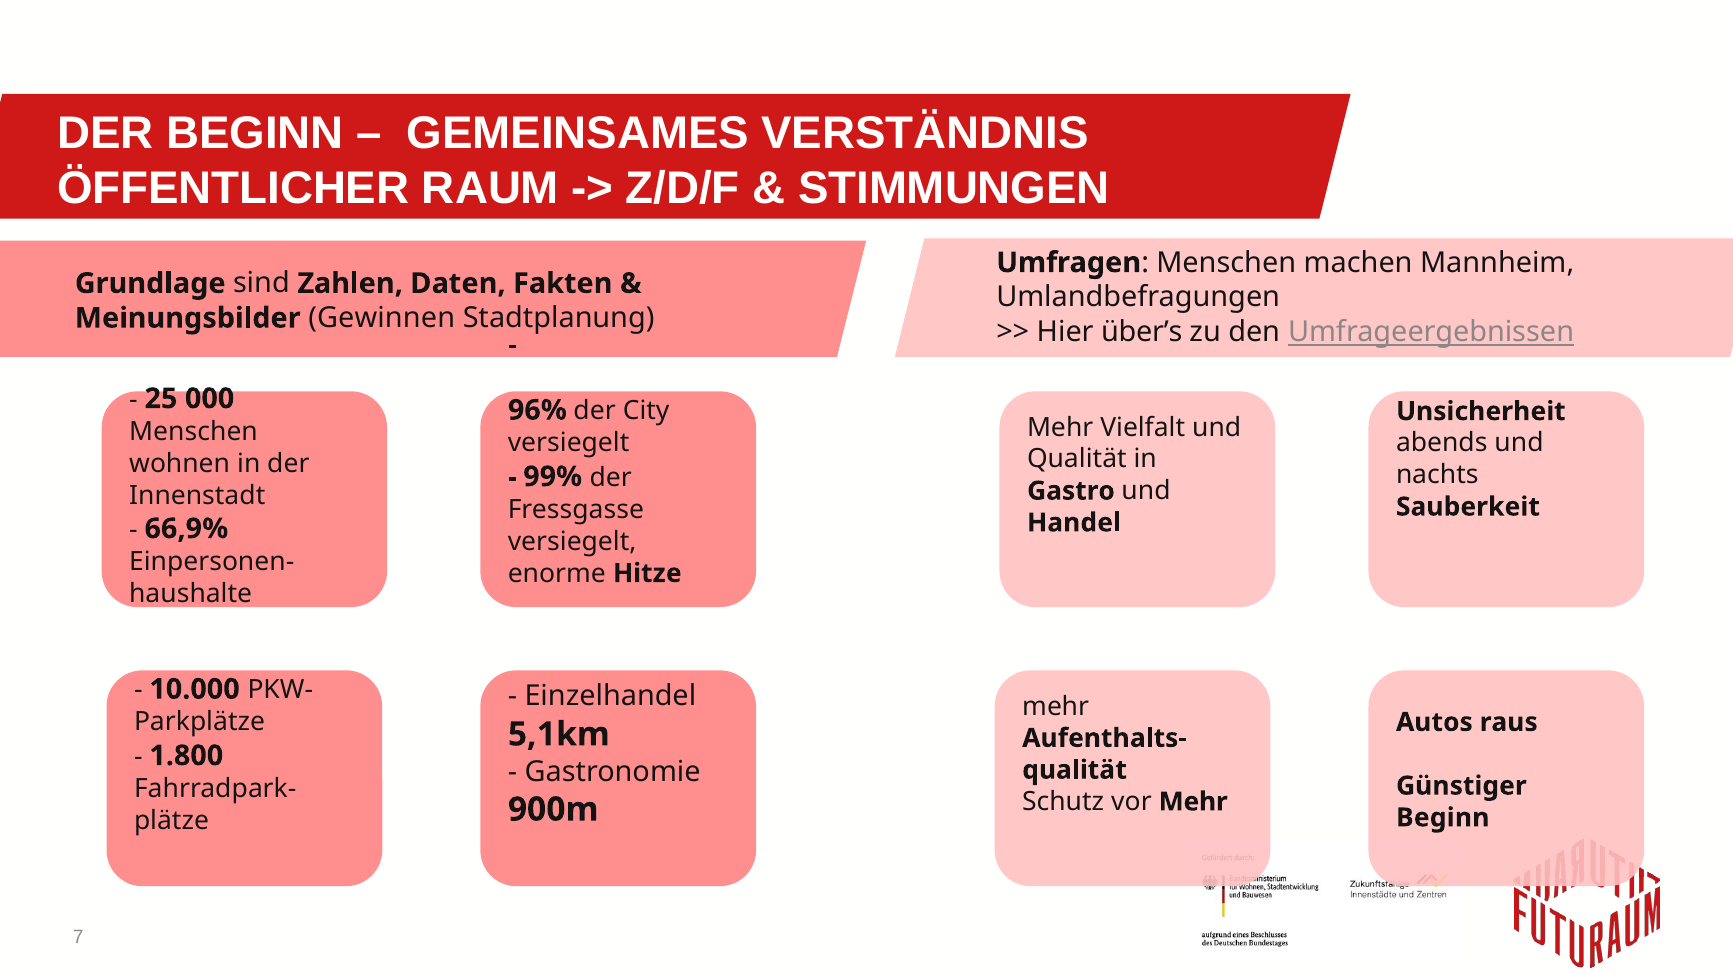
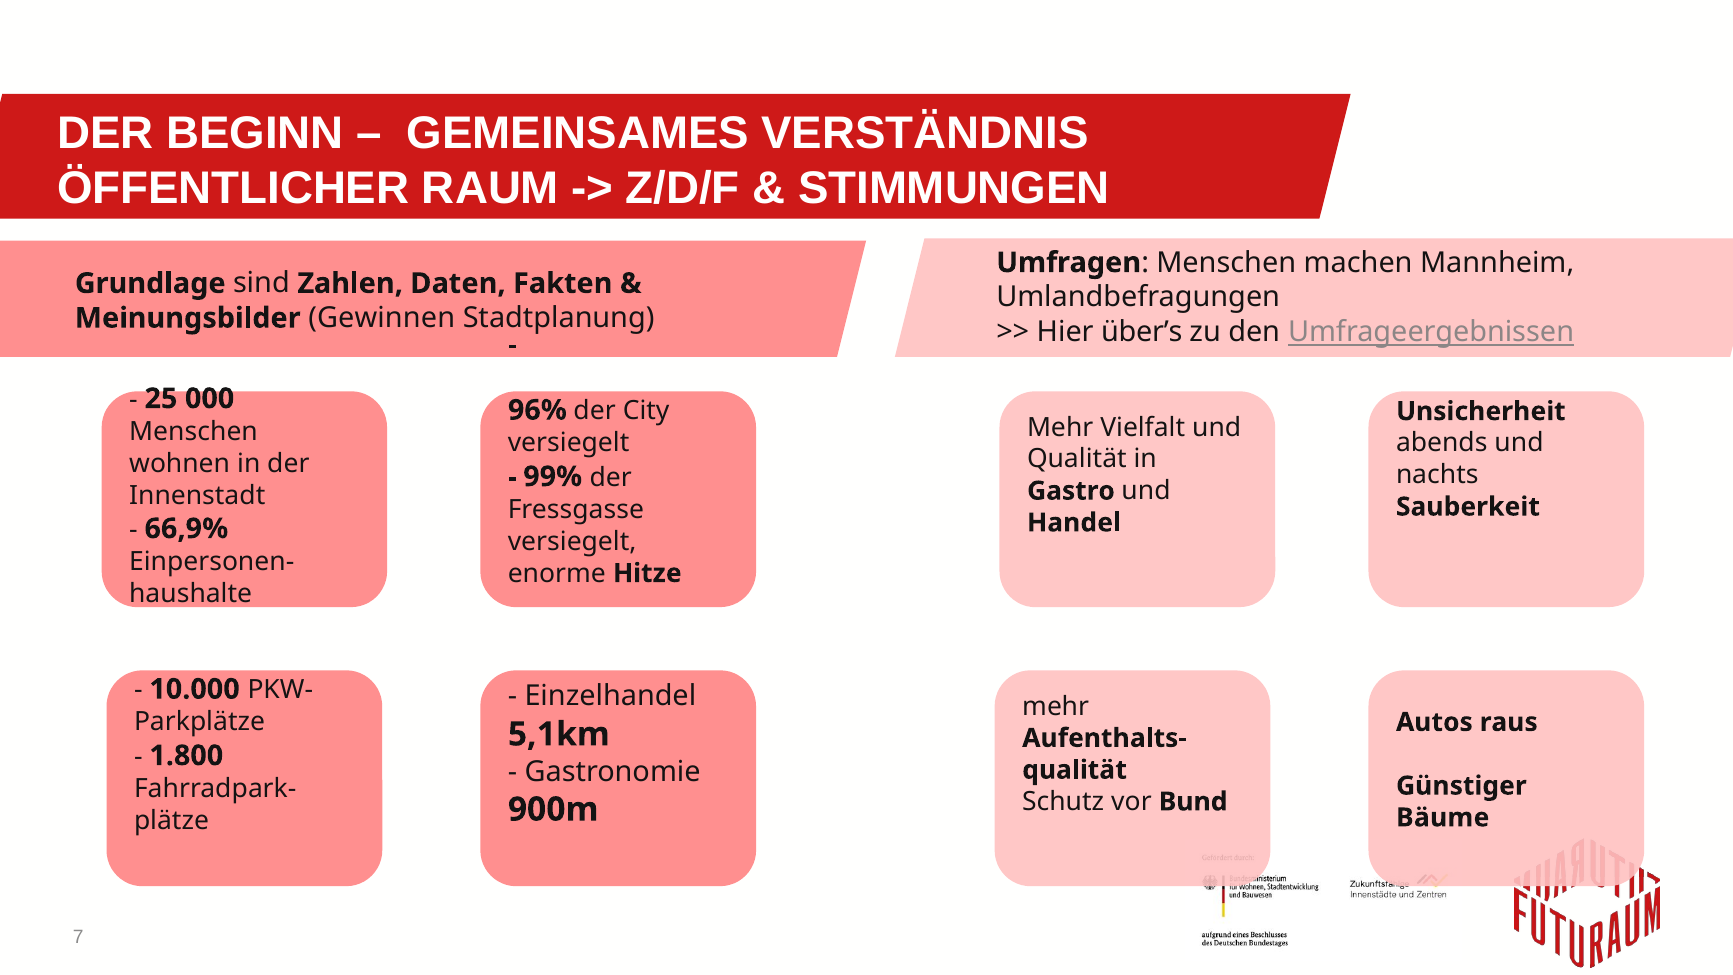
vor Mehr: Mehr -> Bund
Beginn at (1443, 818): Beginn -> Bäume
